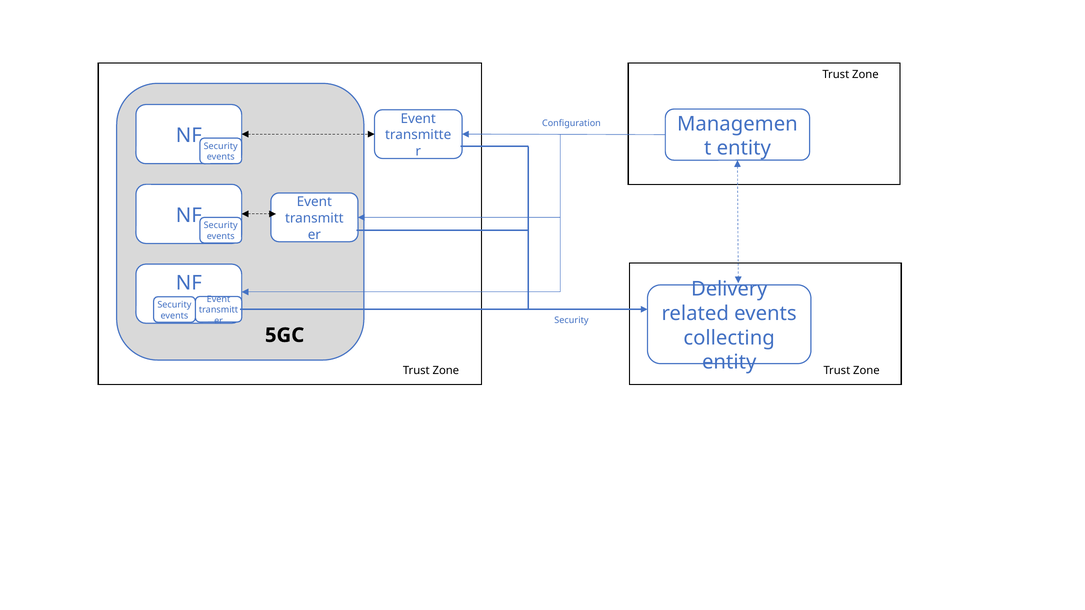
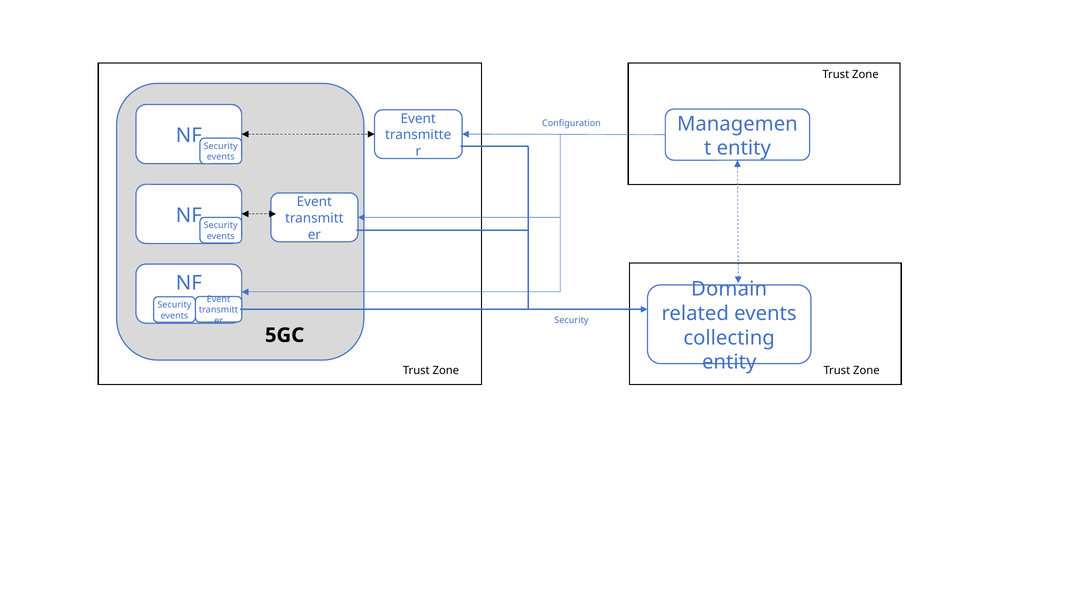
Delivery: Delivery -> Domain
